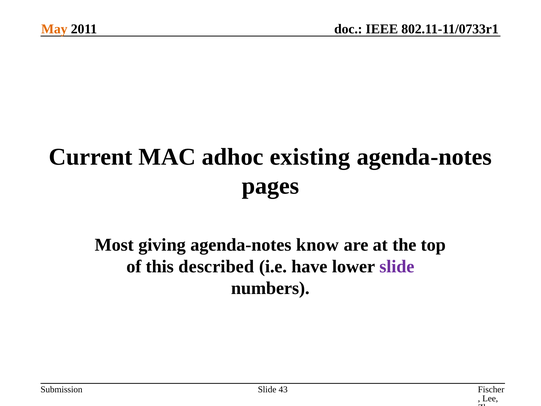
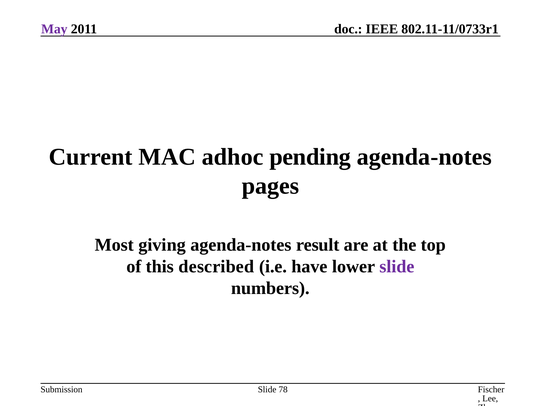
May colour: orange -> purple
existing: existing -> pending
know: know -> result
43: 43 -> 78
